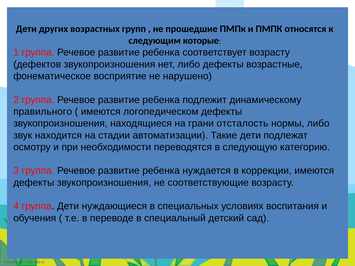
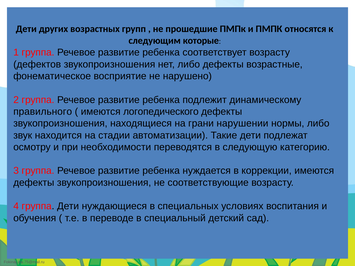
логопедическом: логопедическом -> логопедического
отсталость: отсталость -> нарушении
